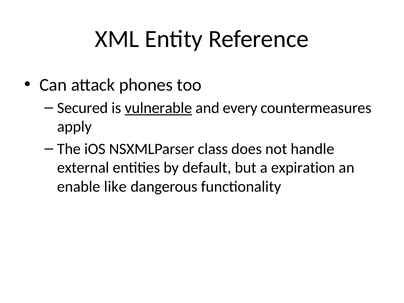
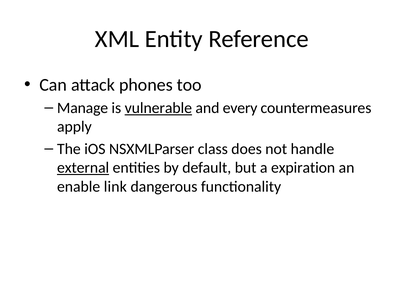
Secured: Secured -> Manage
external underline: none -> present
like: like -> link
